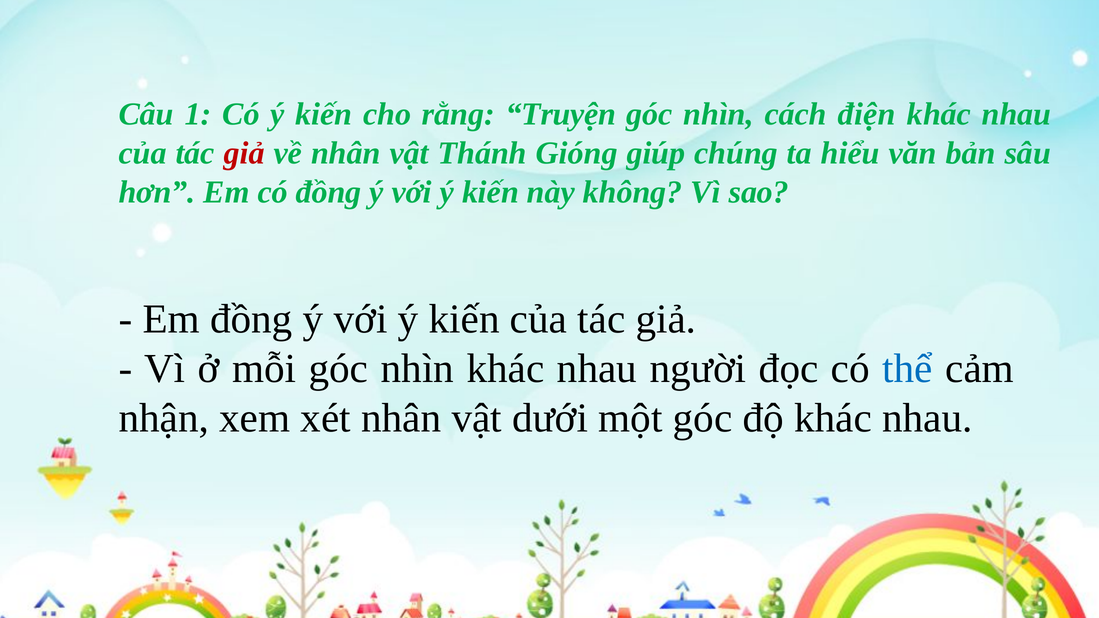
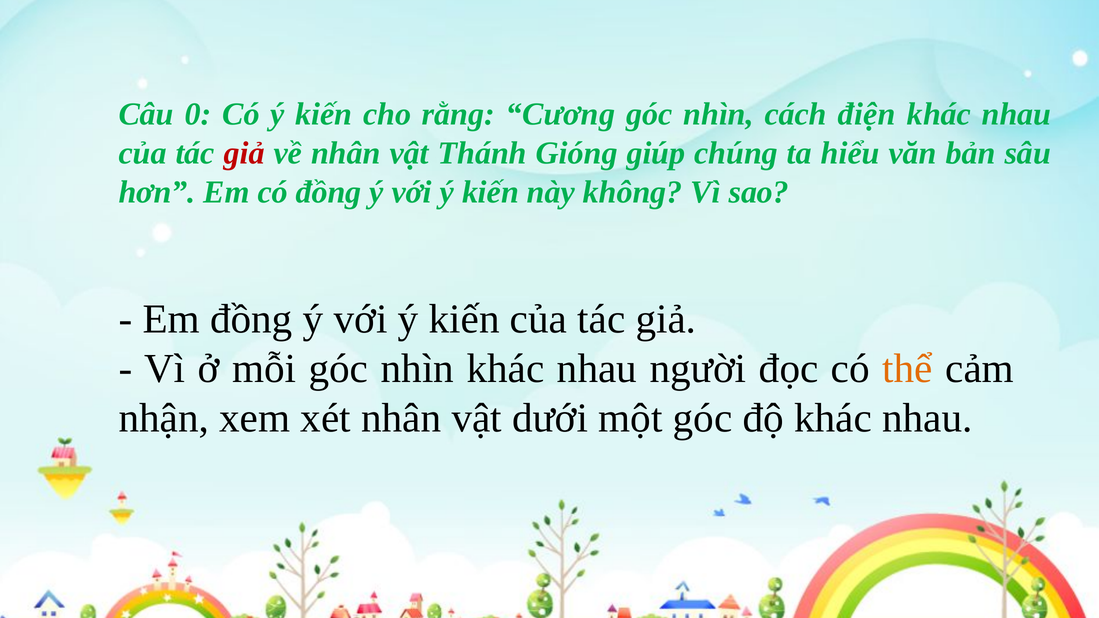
1: 1 -> 0
Truyện: Truyện -> Cương
thể colour: blue -> orange
